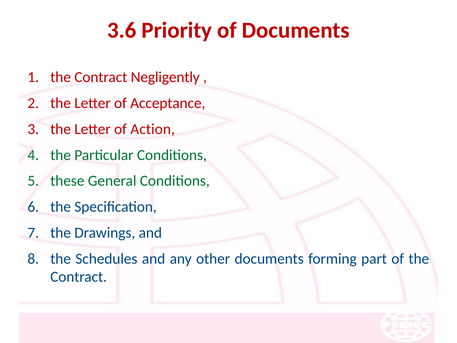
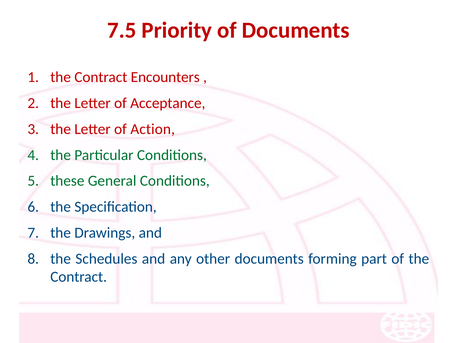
3.6: 3.6 -> 7.5
Negligently: Negligently -> Encounters
